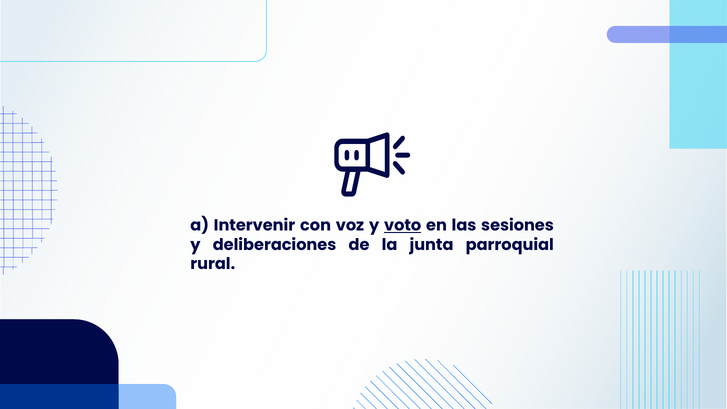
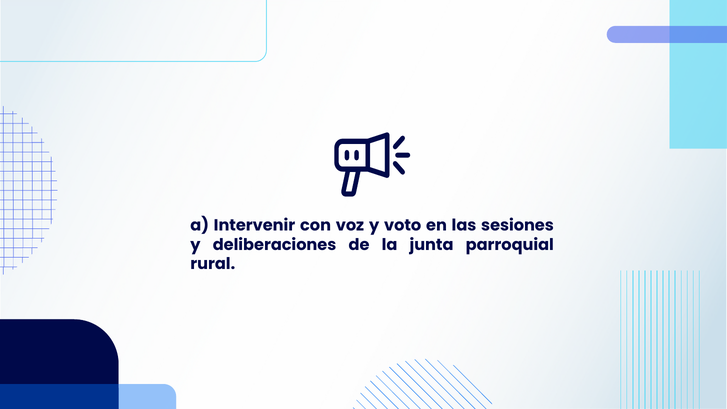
voto underline: present -> none
